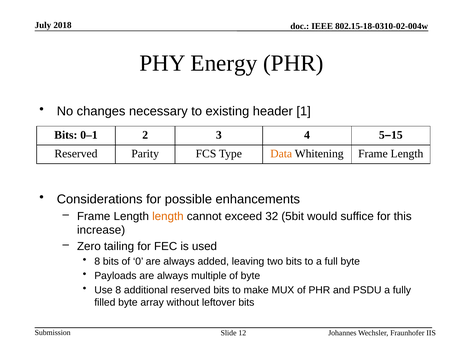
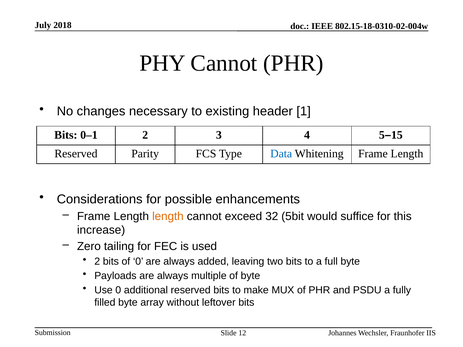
PHY Energy: Energy -> Cannot
Data colour: orange -> blue
8 at (97, 262): 8 -> 2
Use 8: 8 -> 0
